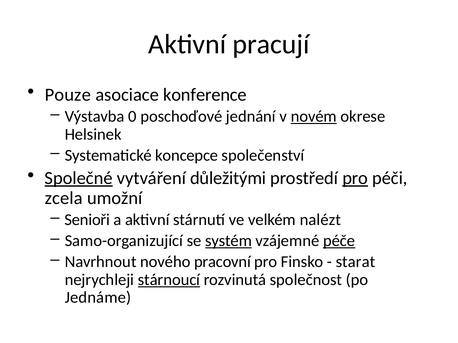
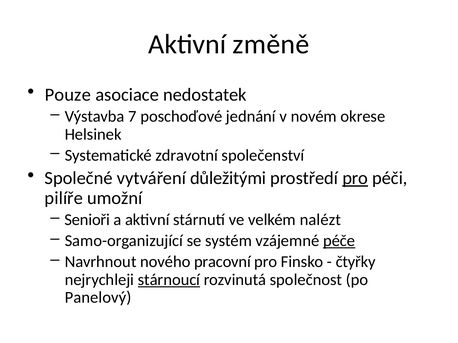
pracují: pracují -> změně
konference: konference -> nedostatek
0: 0 -> 7
novém underline: present -> none
koncepce: koncepce -> zdravotní
Společné underline: present -> none
zcela: zcela -> pilíře
systém underline: present -> none
starat: starat -> čtyřky
Jednáme: Jednáme -> Panelový
